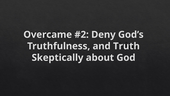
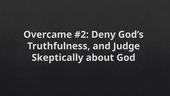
Truth: Truth -> Judge
